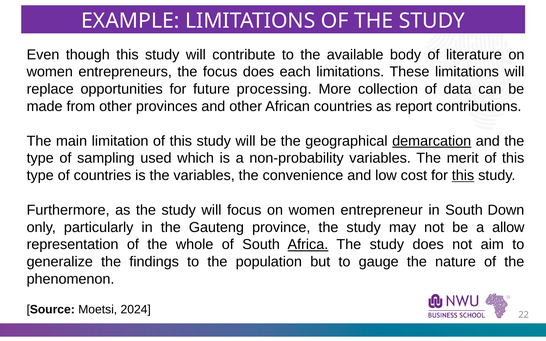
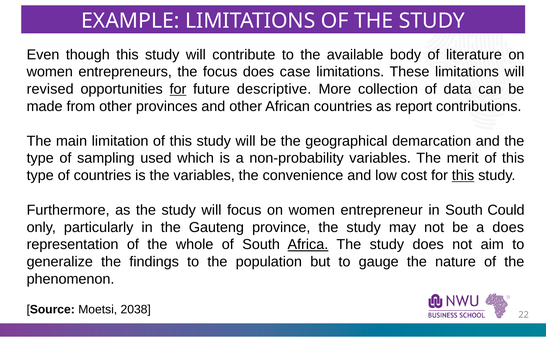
each: each -> case
replace: replace -> revised
for at (178, 89) underline: none -> present
processing: processing -> descriptive
demarcation underline: present -> none
Down: Down -> Could
a allow: allow -> does
2024: 2024 -> 2038
